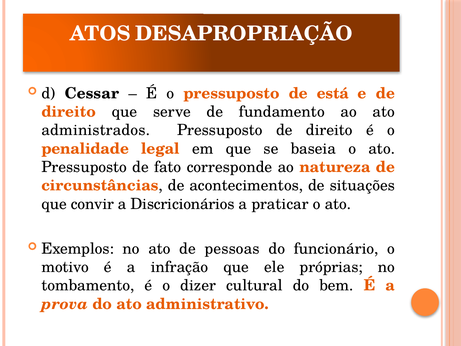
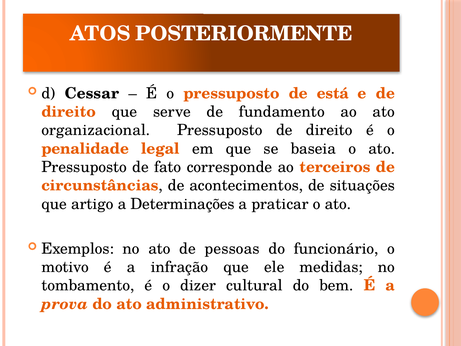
DESAPROPRIAÇÃO: DESAPROPRIAÇÃO -> POSTERIORMENTE
administrados: administrados -> organizacional
natureza: natureza -> terceiros
convir: convir -> artigo
Discricionários: Discricionários -> Determinações
próprias: próprias -> medidas
